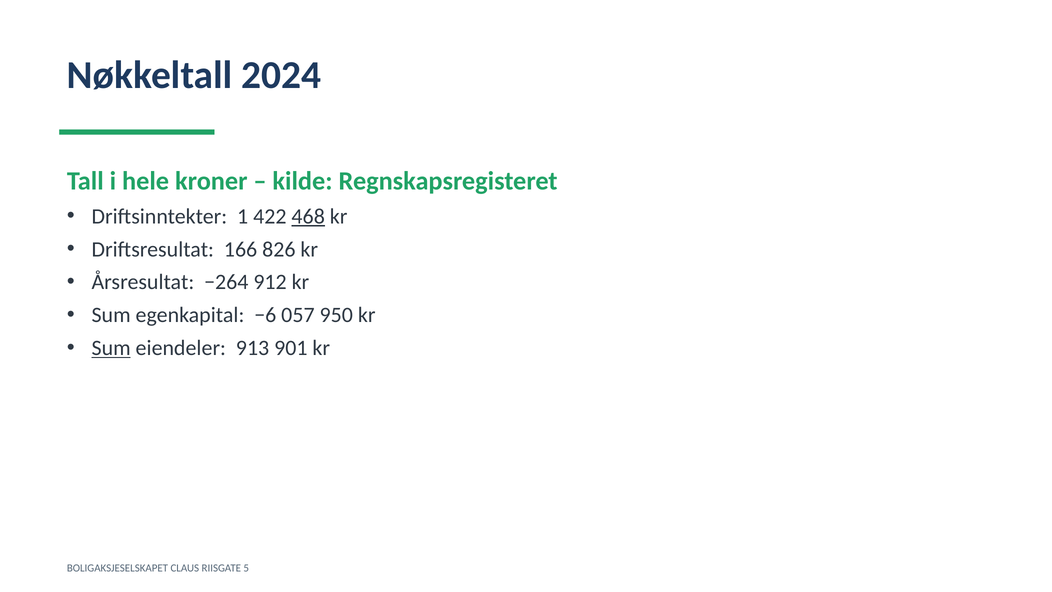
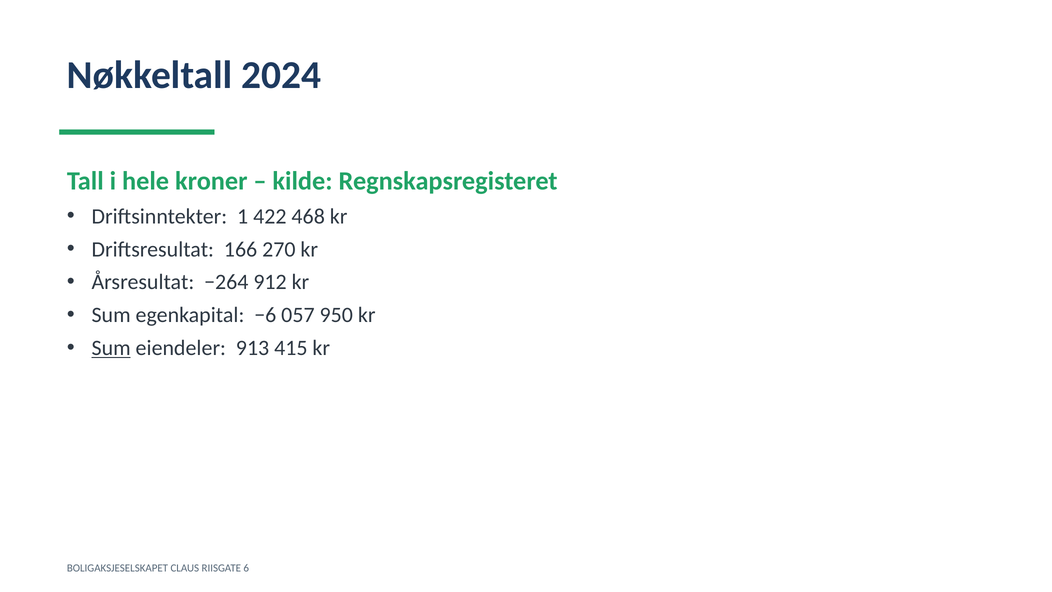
468 underline: present -> none
826: 826 -> 270
901: 901 -> 415
5: 5 -> 6
